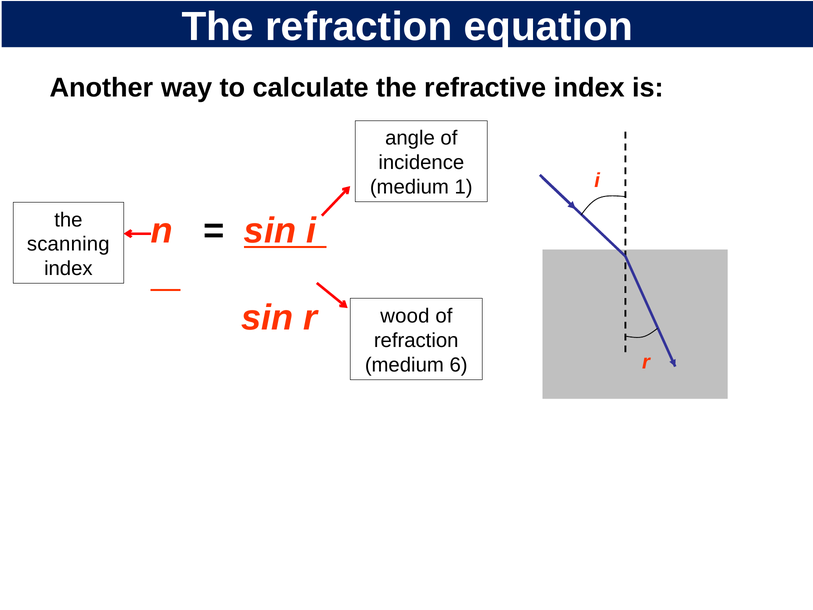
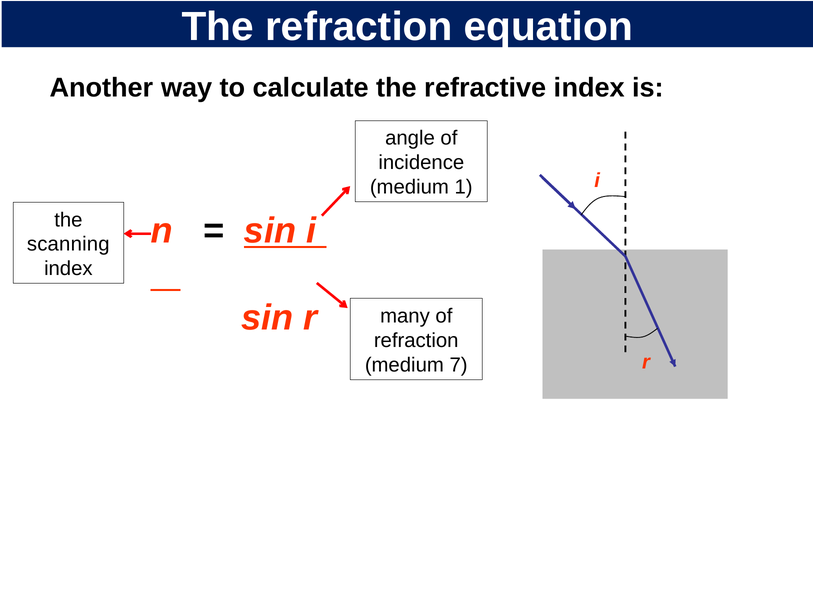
wood: wood -> many
6: 6 -> 7
